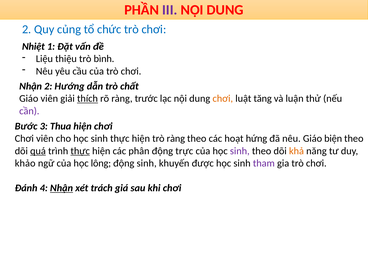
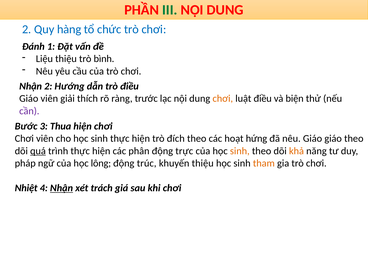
III colour: purple -> green
củng: củng -> hàng
Nhiệt: Nhiệt -> Đánh
trò chất: chất -> điều
thích underline: present -> none
luật tăng: tăng -> điều
luận: luận -> biện
trò ràng: ràng -> đích
Giáo biện: biện -> giáo
thực at (80, 151) underline: present -> none
sinh at (240, 151) colour: purple -> orange
khảo: khảo -> pháp
động sinh: sinh -> trúc
khuyến được: được -> thiệu
tham colour: purple -> orange
Đánh: Đánh -> Nhiệt
